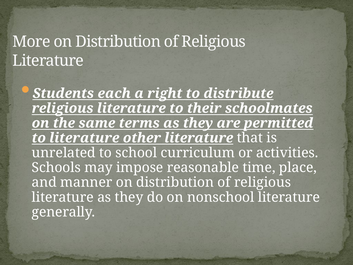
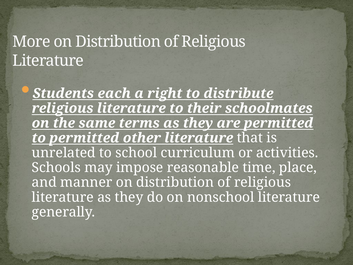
to literature: literature -> permitted
